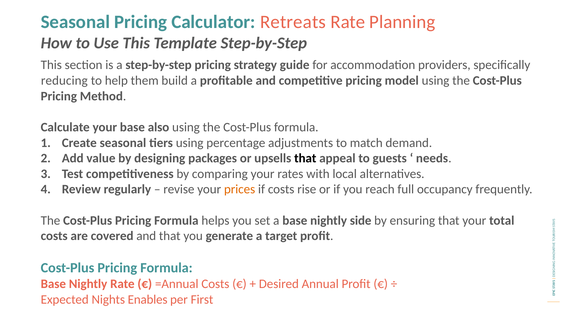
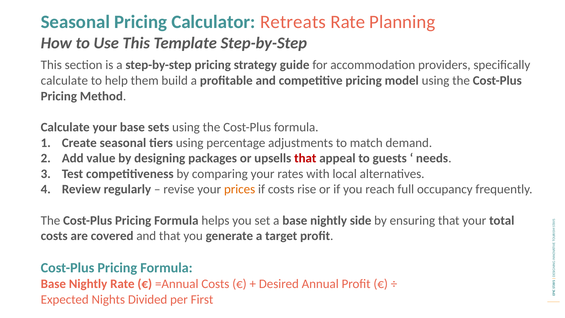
reducing at (64, 81): reducing -> calculate
also: also -> sets
that at (305, 158) colour: black -> red
Enables: Enables -> Divided
